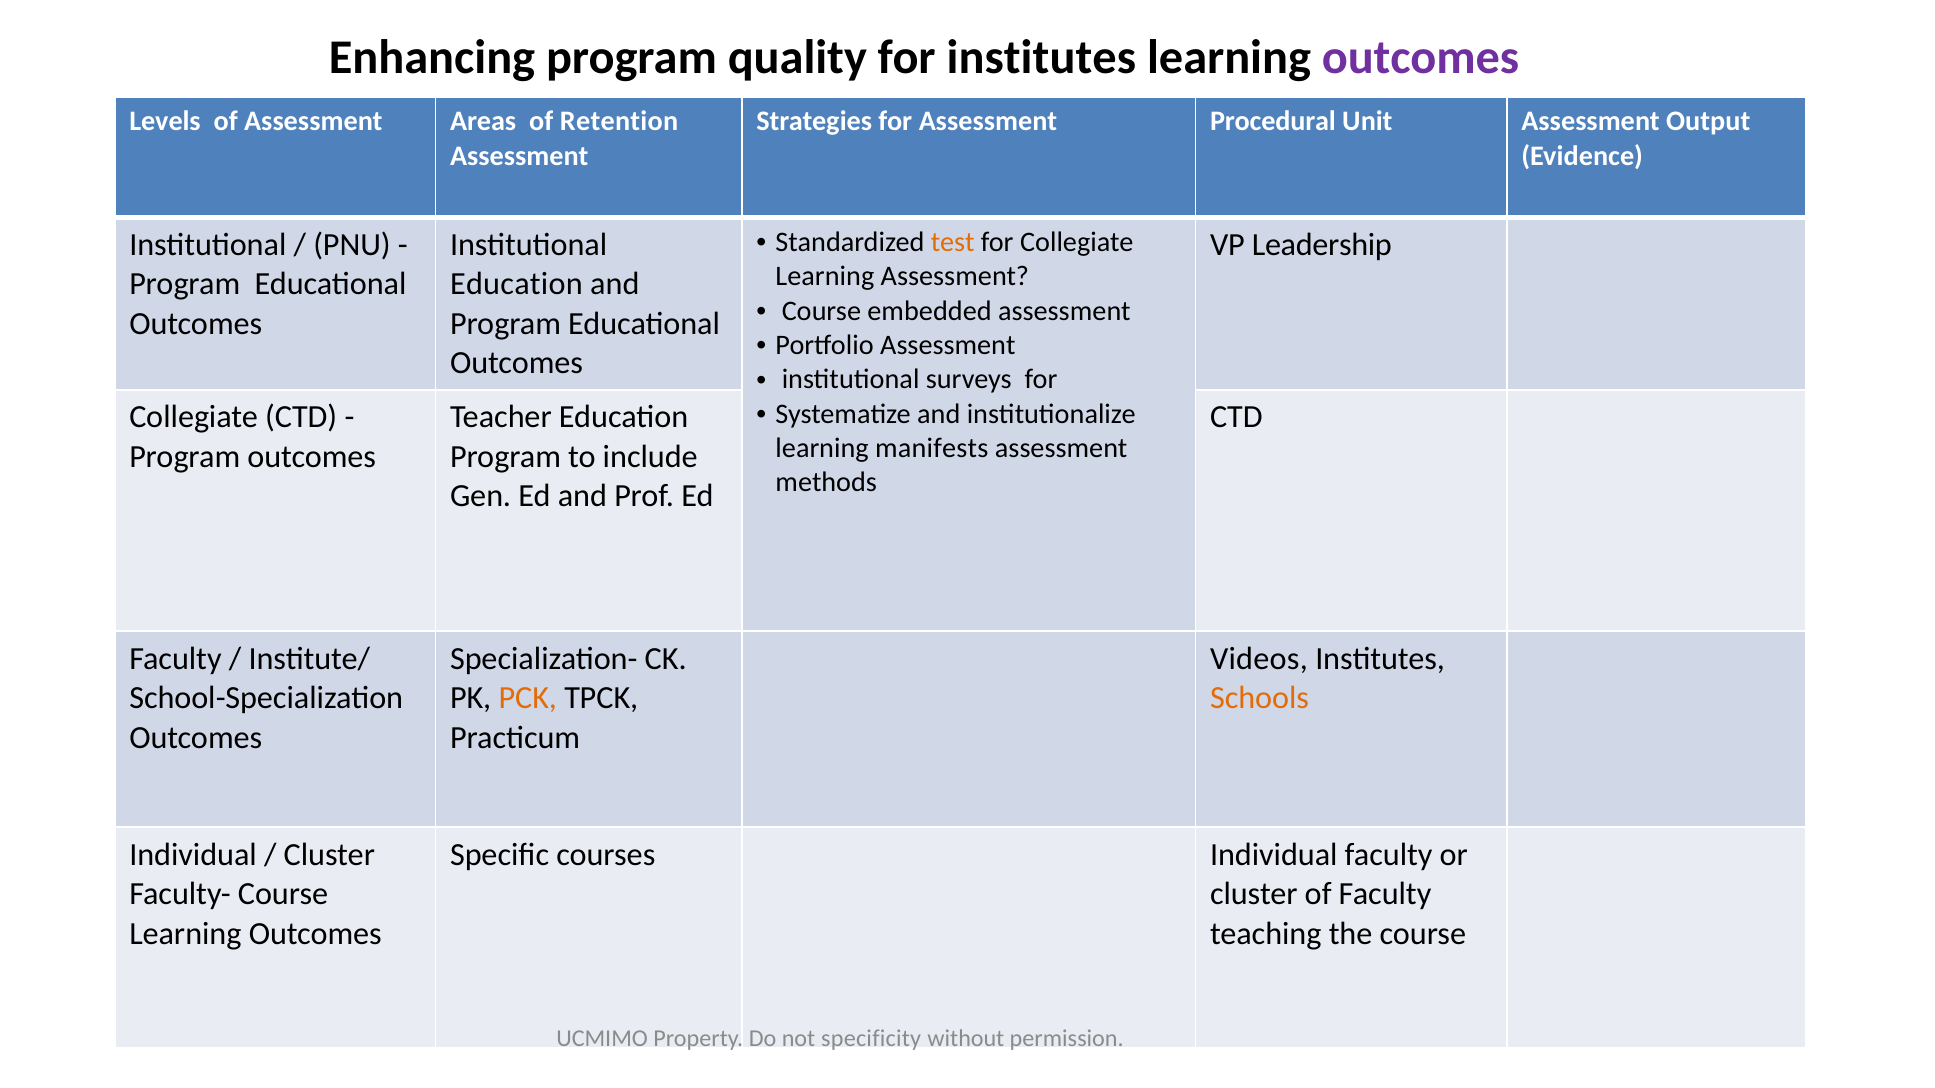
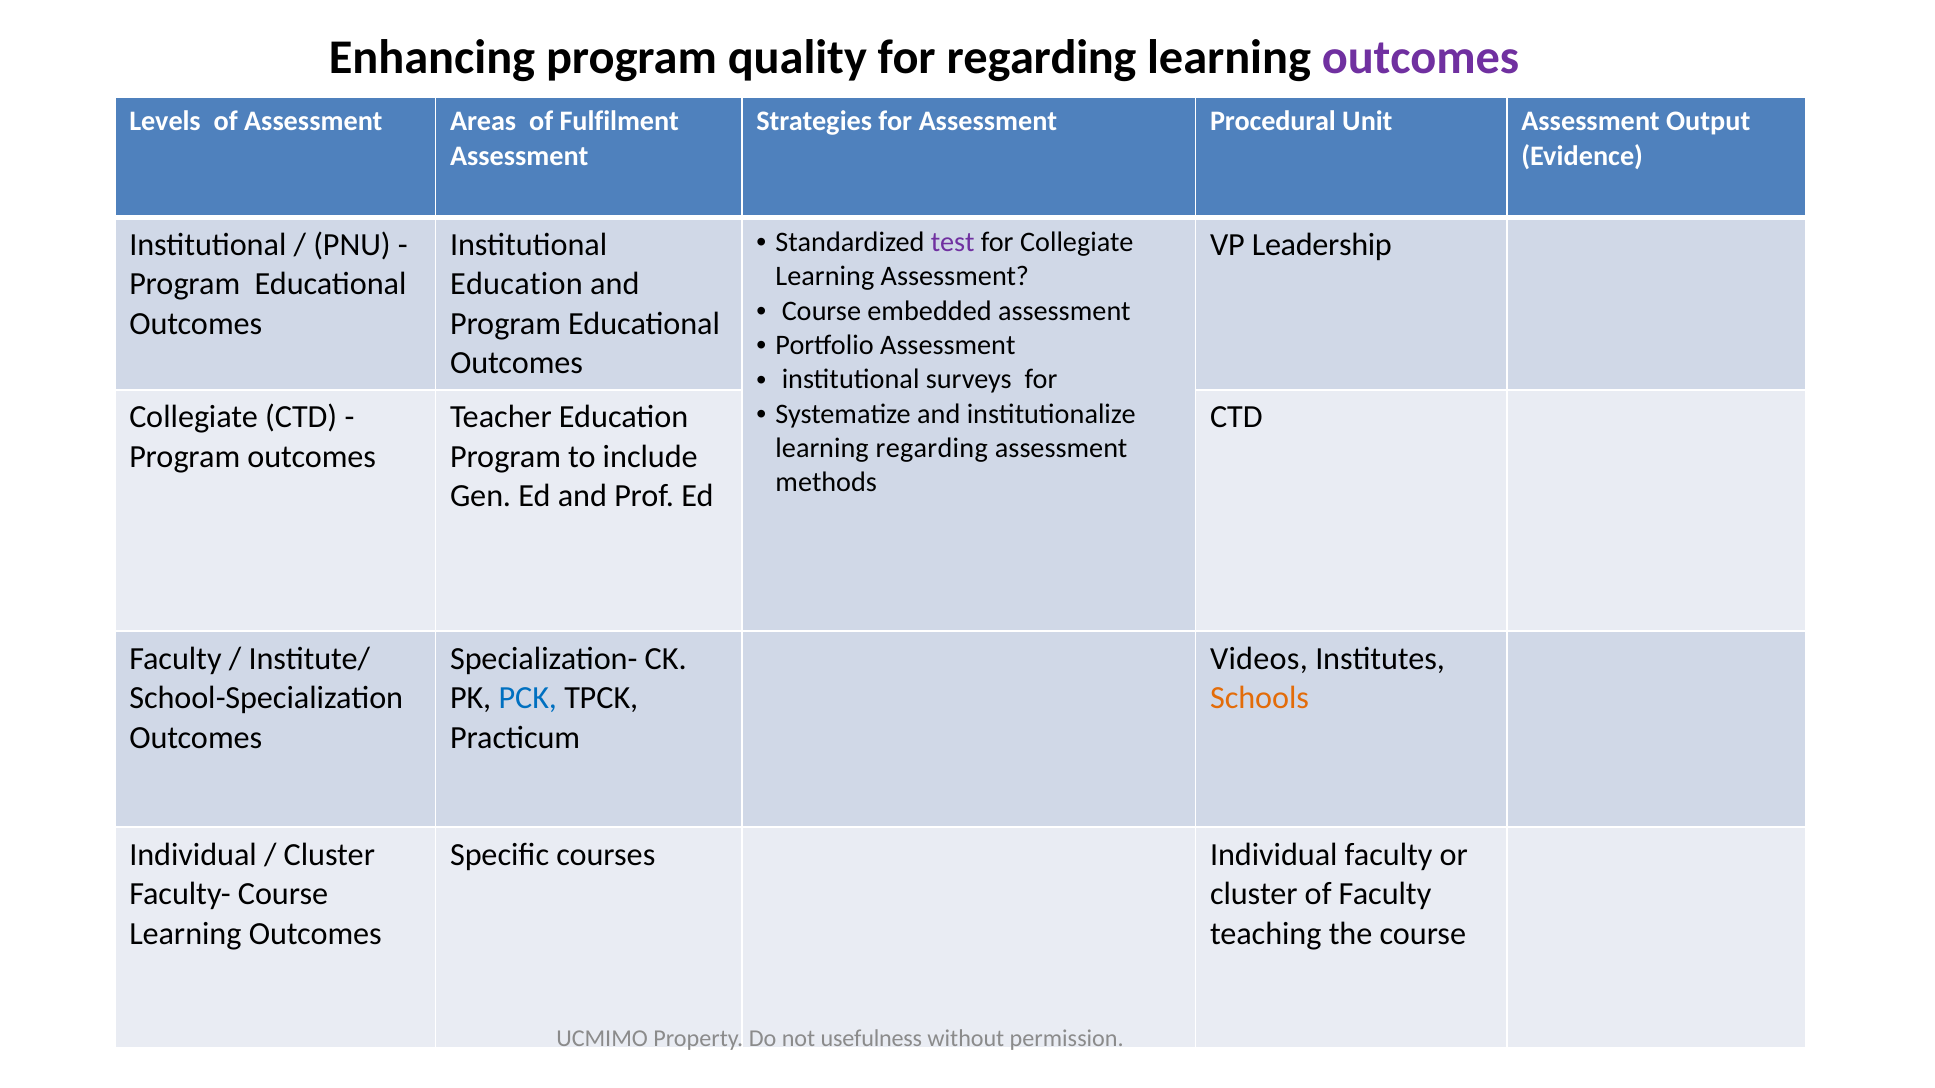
for institutes: institutes -> regarding
Retention: Retention -> Fulfilment
test colour: orange -> purple
learning manifests: manifests -> regarding
PCK colour: orange -> blue
specificity: specificity -> usefulness
